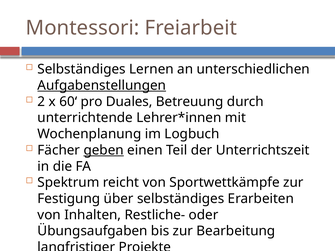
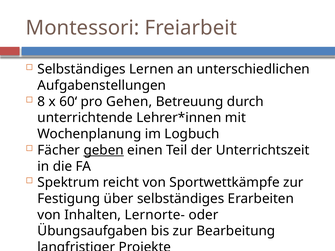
Aufgabenstellungen underline: present -> none
2: 2 -> 8
Duales: Duales -> Gehen
Restliche-: Restliche- -> Lernorte-
